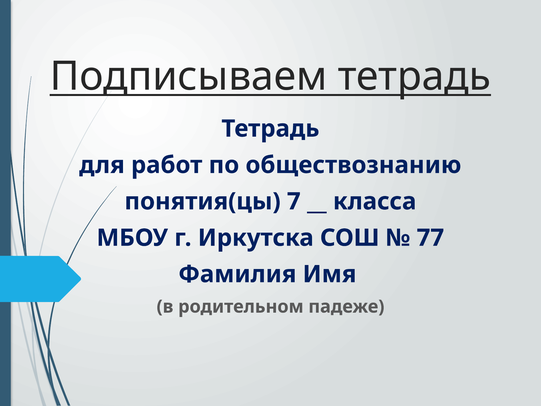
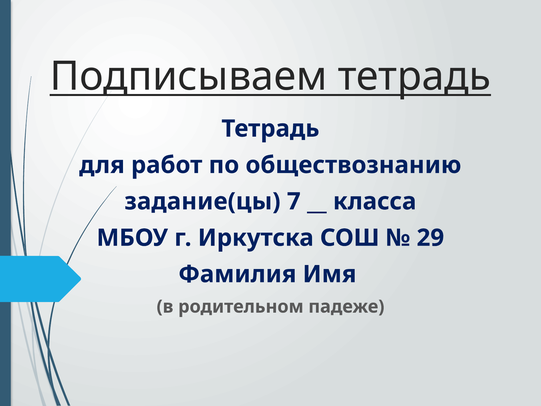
понятия(цы: понятия(цы -> задание(цы
77: 77 -> 29
